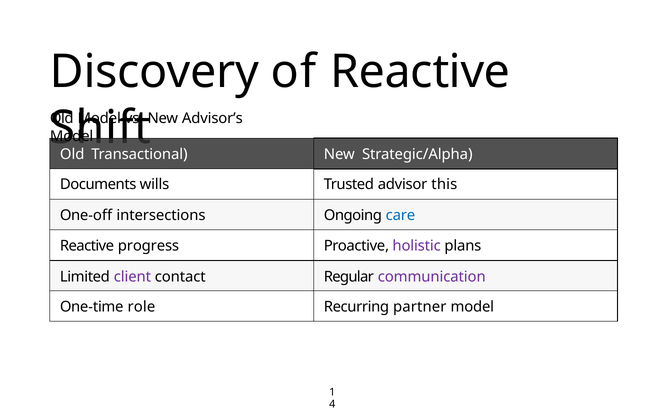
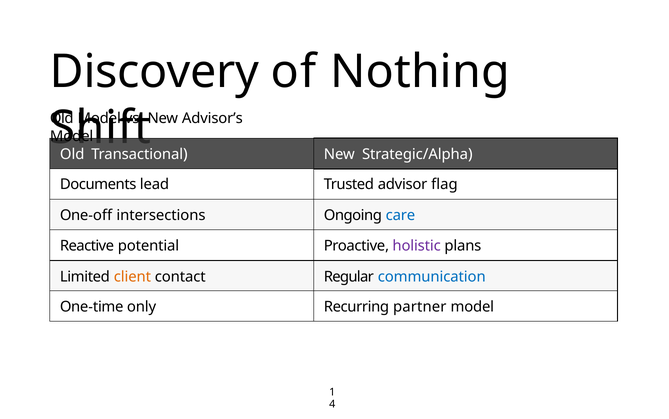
of Reactive: Reactive -> Nothing
wills: wills -> lead
this: this -> flag
progress: progress -> potential
client colour: purple -> orange
communication colour: purple -> blue
role: role -> only
